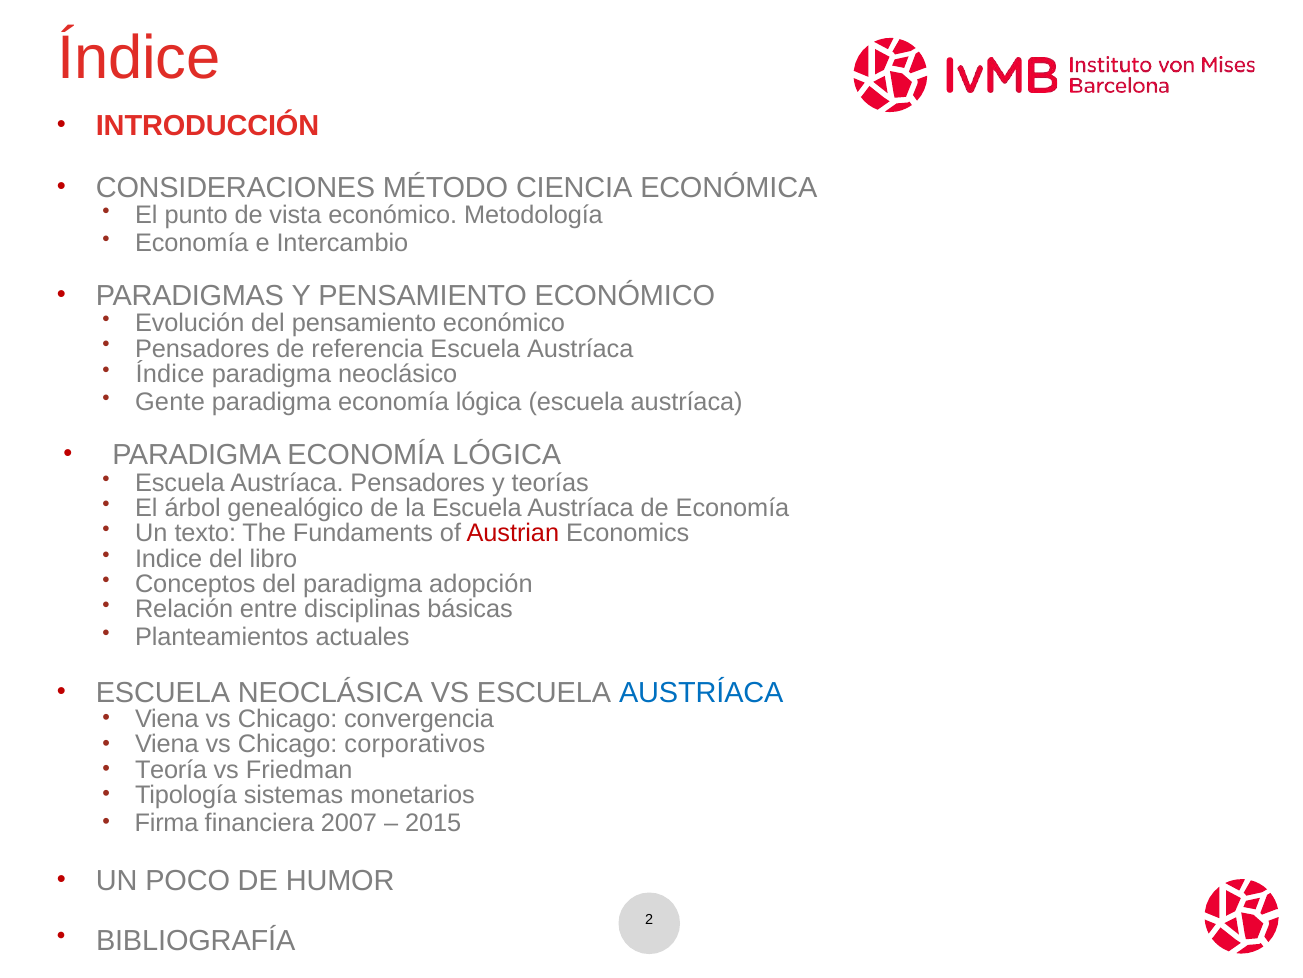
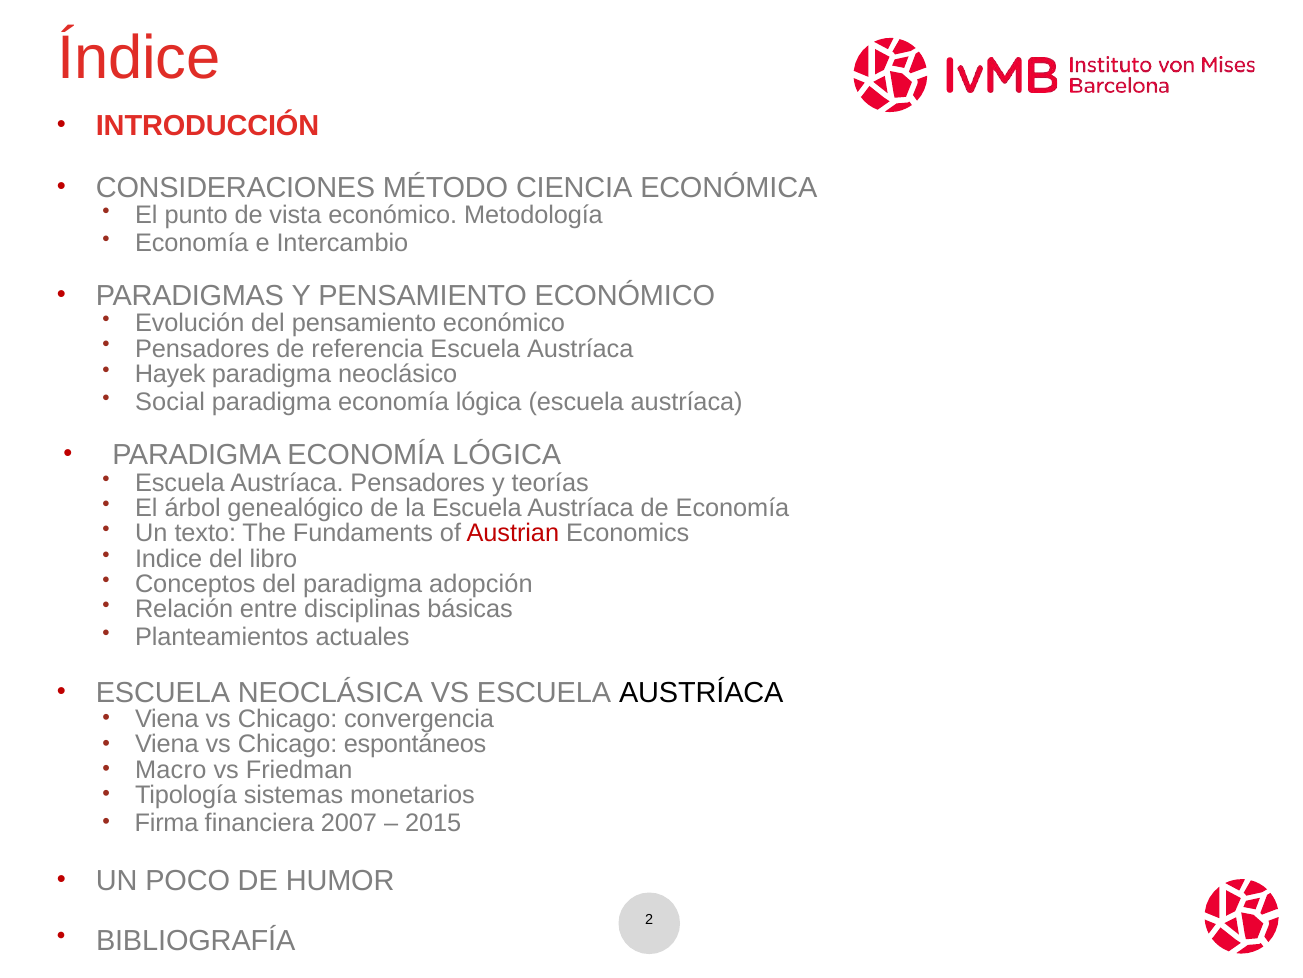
Índice at (170, 374): Índice -> Hayek
Gente: Gente -> Social
AUSTRÍACA at (701, 692) colour: blue -> black
corporativos: corporativos -> espontáneos
Teoría: Teoría -> Macro
